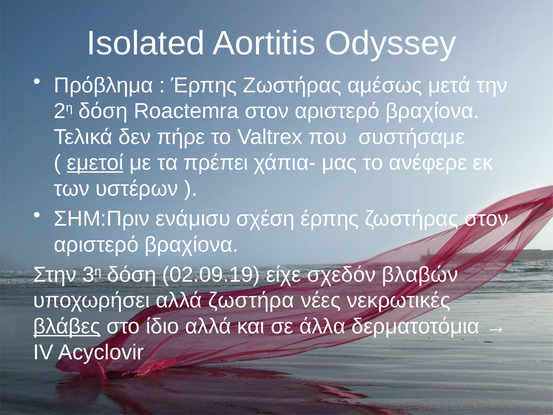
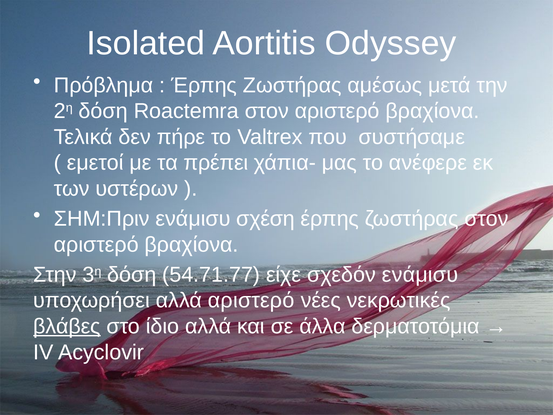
εμετοί underline: present -> none
02.09.19: 02.09.19 -> 54.71.77
σχεδόν βλαβών: βλαβών -> ενάμισυ
αλλά ζωστήρα: ζωστήρα -> αριστερό
